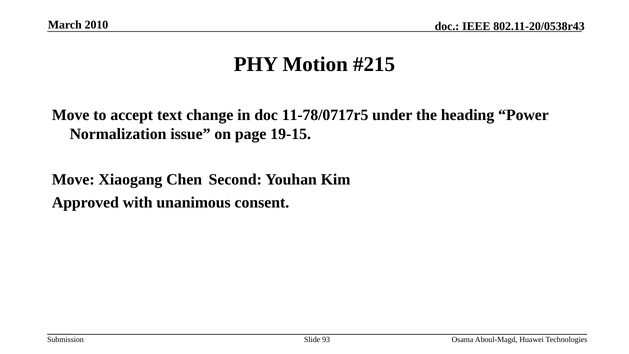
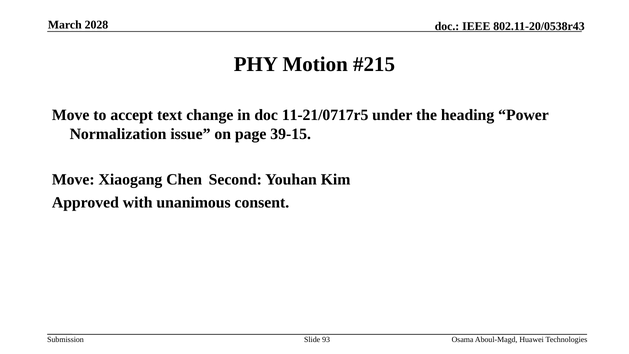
2010: 2010 -> 2028
11-78/0717r5: 11-78/0717r5 -> 11-21/0717r5
19-15: 19-15 -> 39-15
